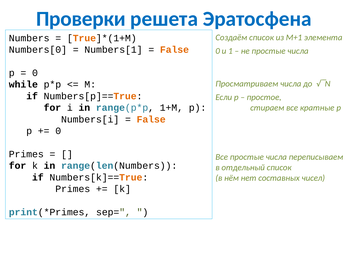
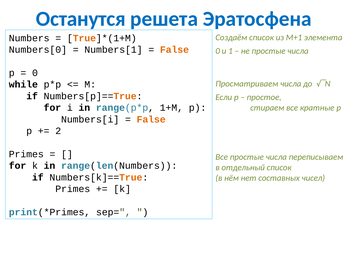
Проверки: Проверки -> Останутся
0 at (58, 131): 0 -> 2
